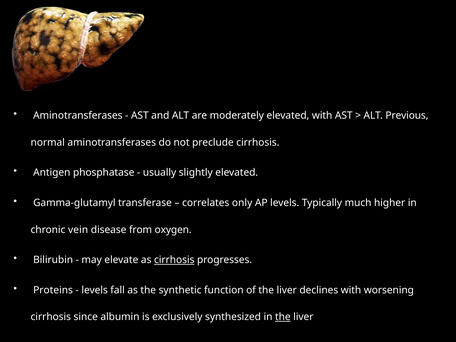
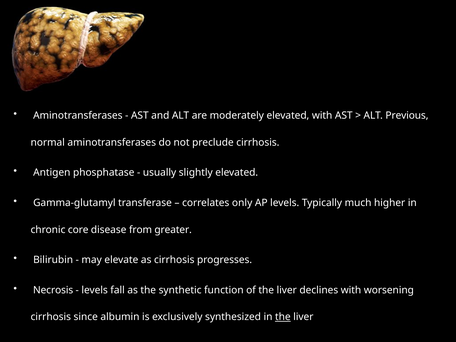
vein: vein -> core
oxygen: oxygen -> greater
cirrhosis at (174, 260) underline: present -> none
Proteins: Proteins -> Necrosis
